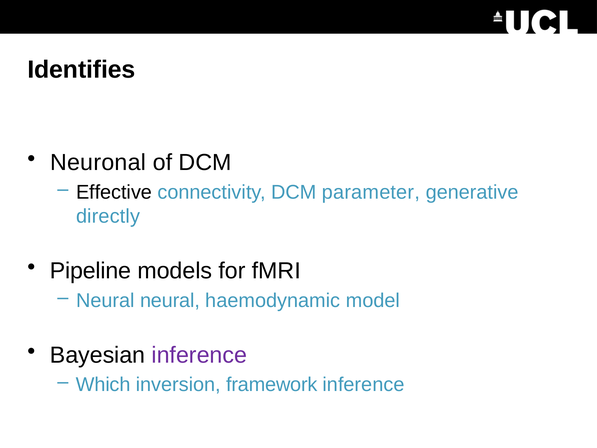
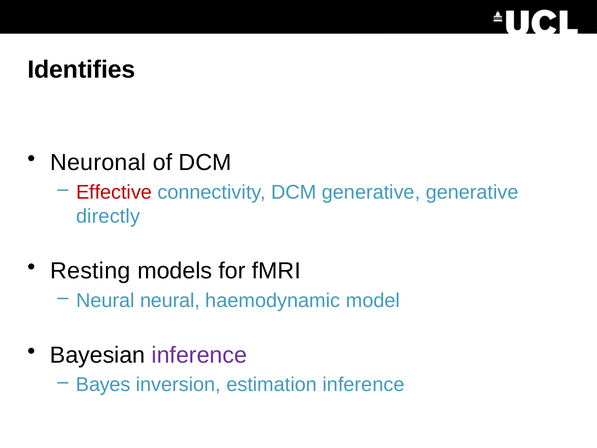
Effective colour: black -> red
DCM parameter: parameter -> generative
Pipeline: Pipeline -> Resting
Which: Which -> Bayes
framework: framework -> estimation
